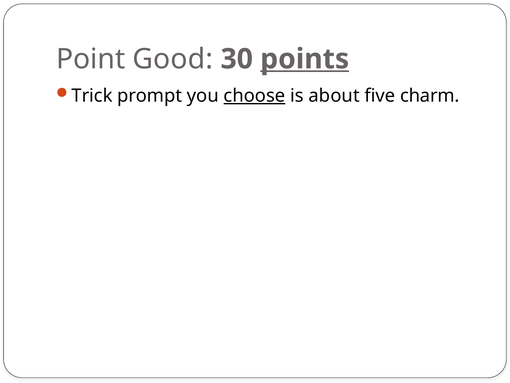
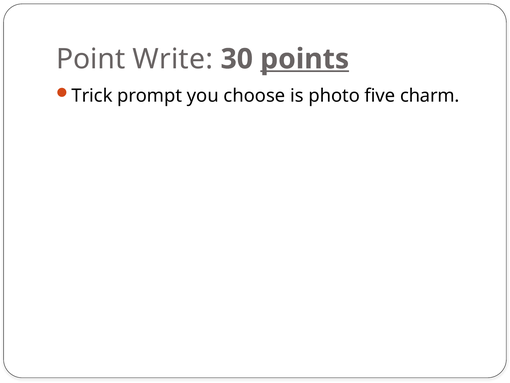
Good: Good -> Write
choose underline: present -> none
about: about -> photo
